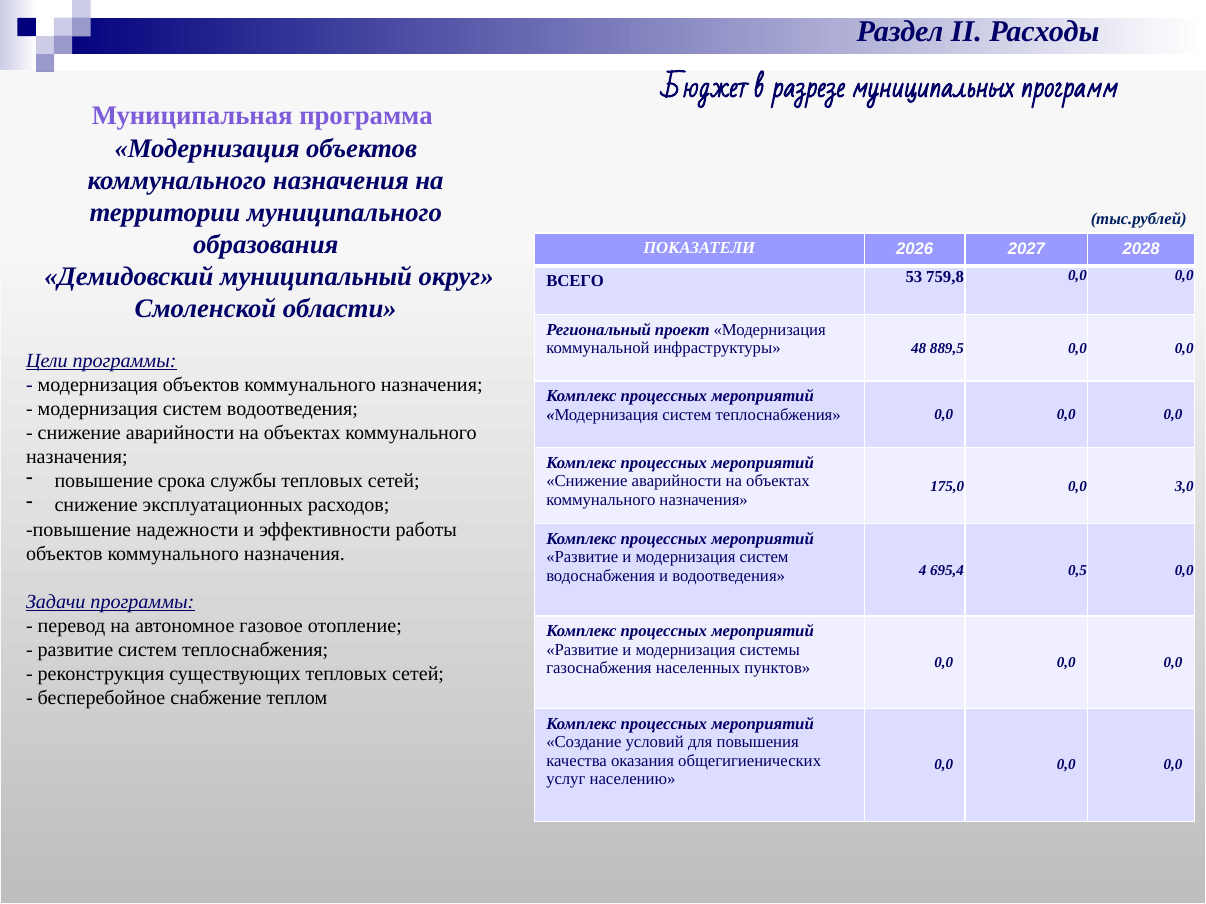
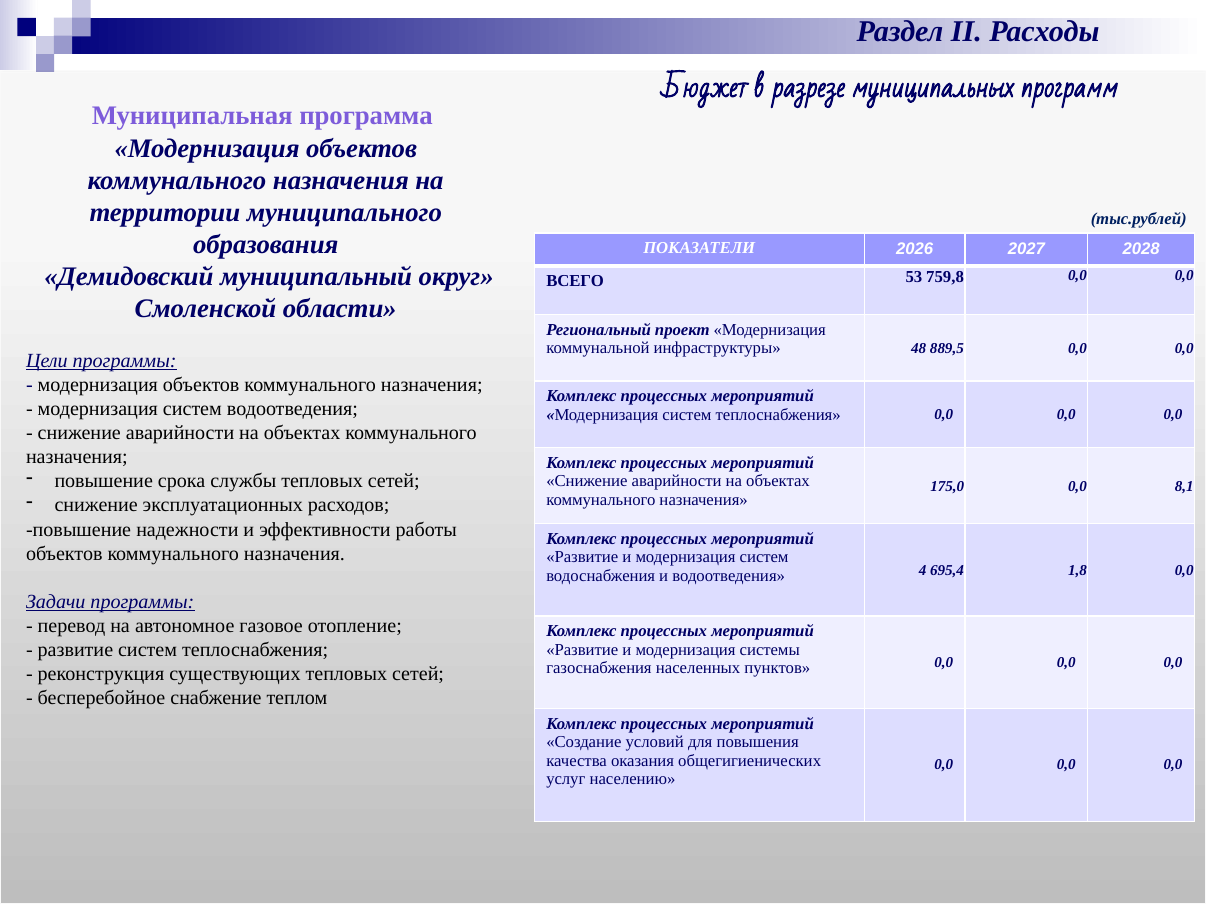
3,0: 3,0 -> 8,1
0,5: 0,5 -> 1,8
